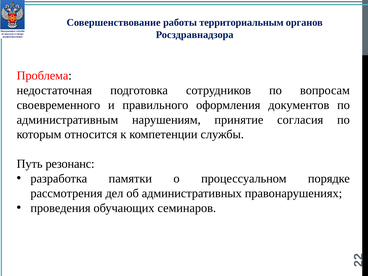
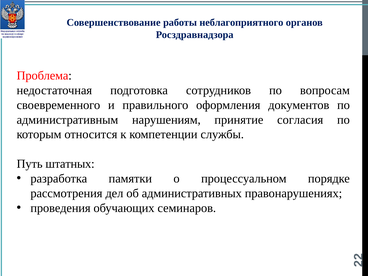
территориальным: территориальным -> неблагоприятного
резонанс: резонанс -> штатных
